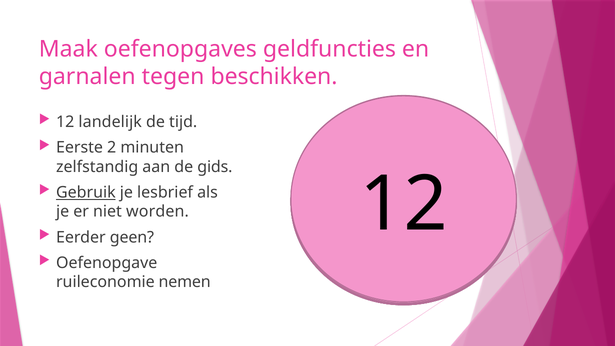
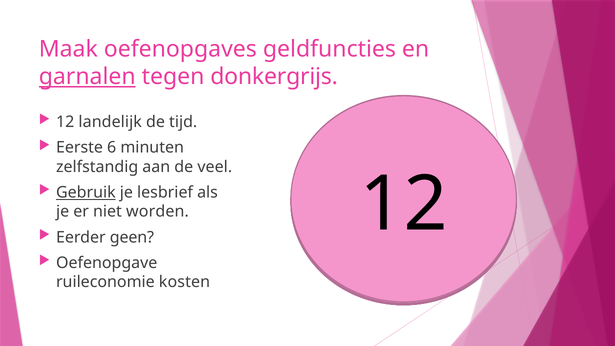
garnalen underline: none -> present
beschikken: beschikken -> donkergrijs
2: 2 -> 6
gids: gids -> veel
nemen: nemen -> kosten
